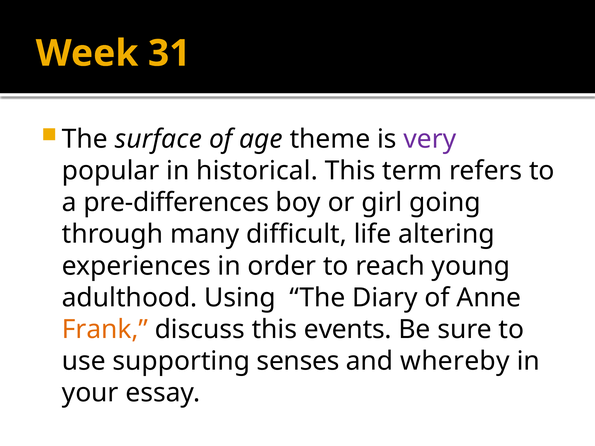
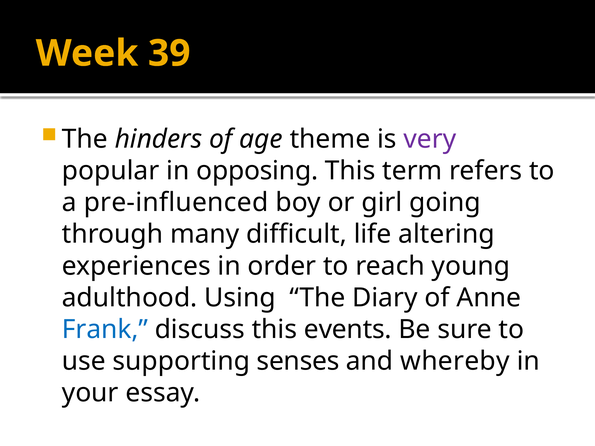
31: 31 -> 39
surface: surface -> hinders
historical: historical -> opposing
pre-differences: pre-differences -> pre-influenced
Frank colour: orange -> blue
